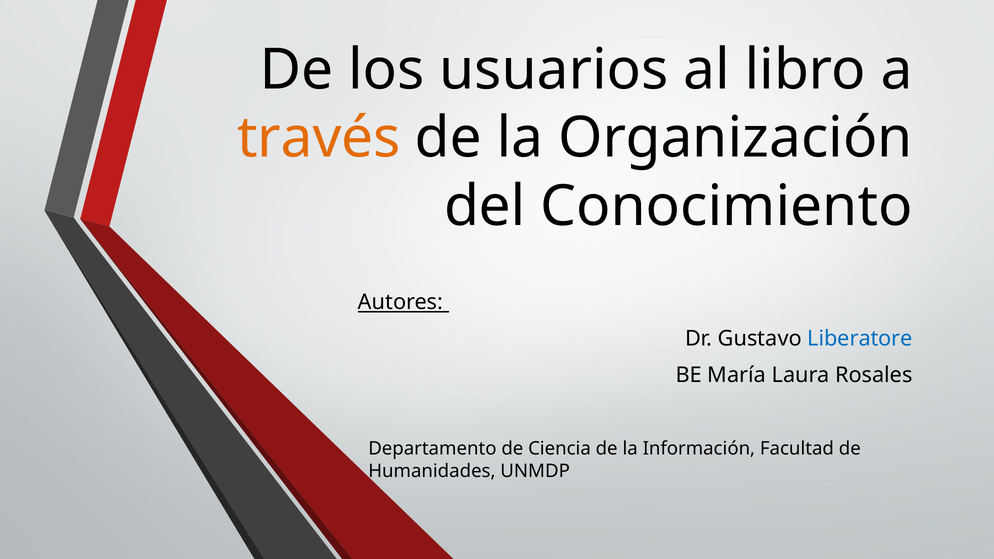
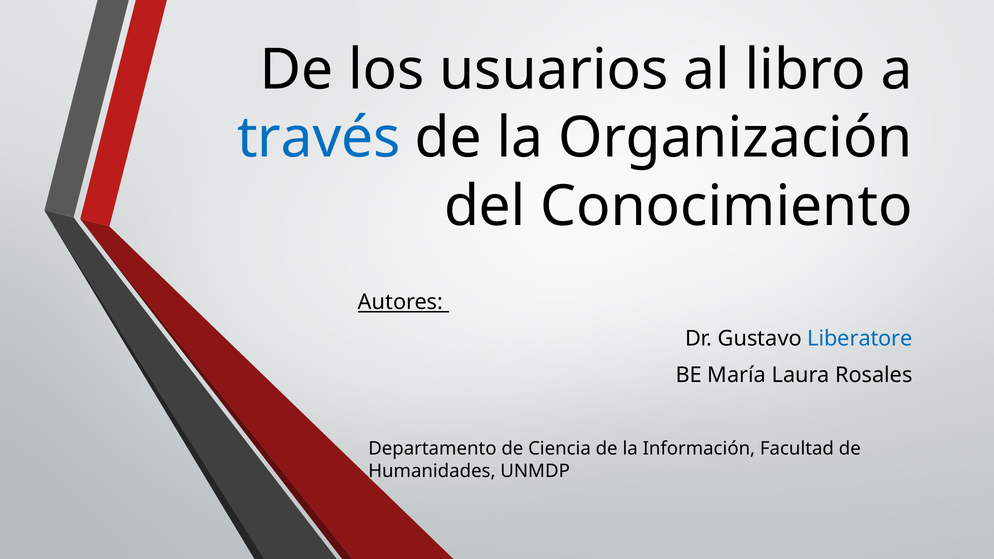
través colour: orange -> blue
